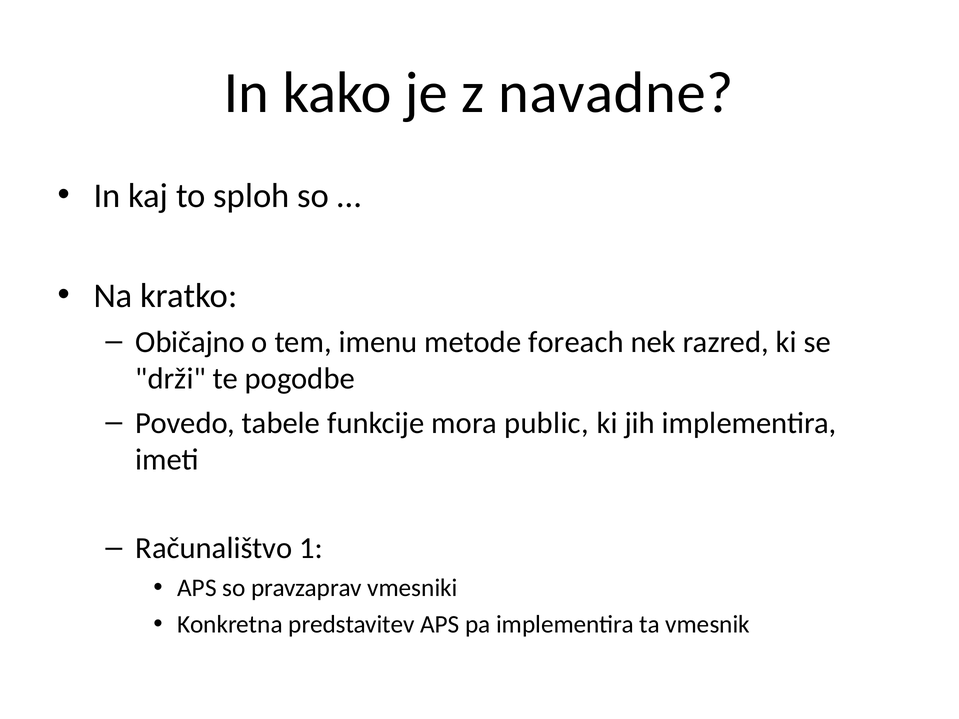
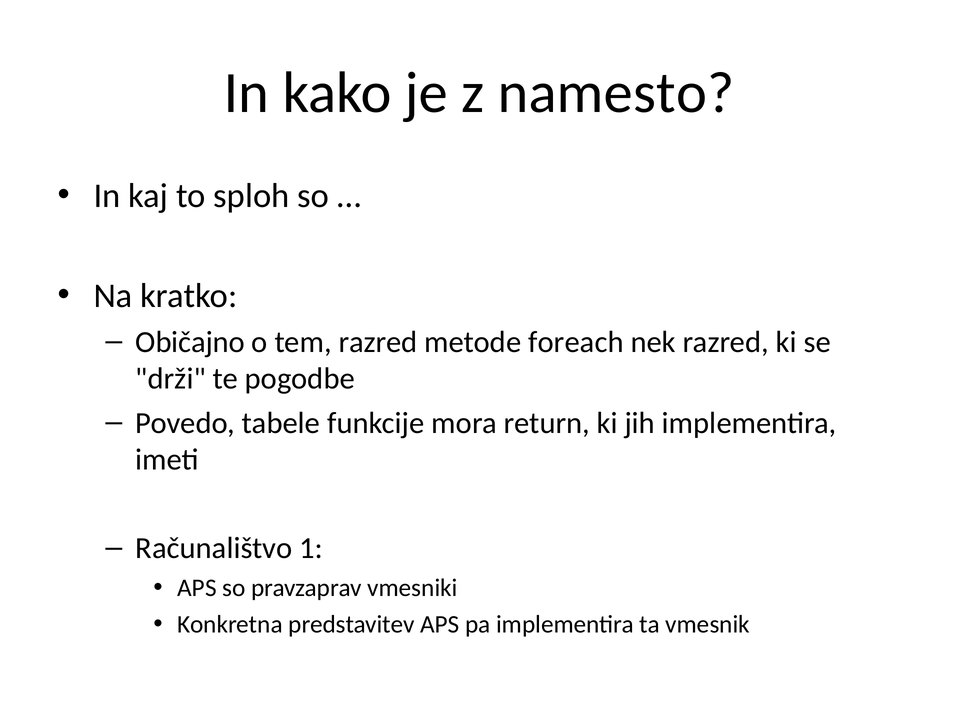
navadne: navadne -> namesto
tem imenu: imenu -> razred
public: public -> return
